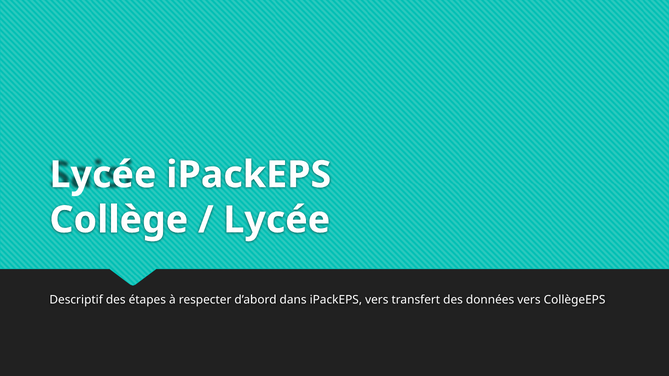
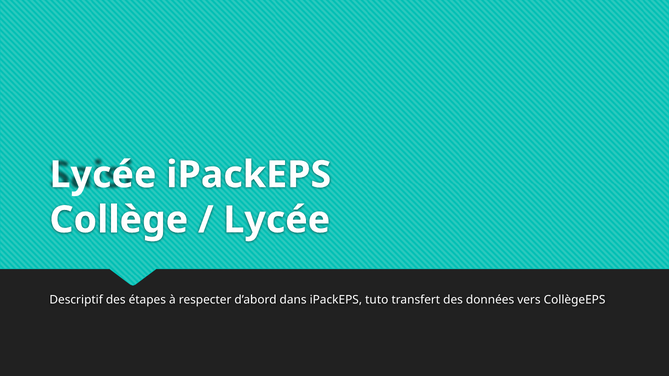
iPackEPS vers: vers -> tuto
